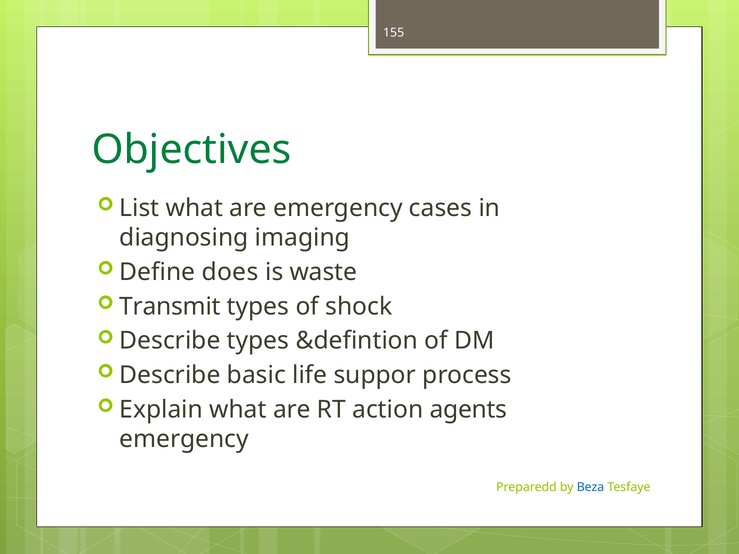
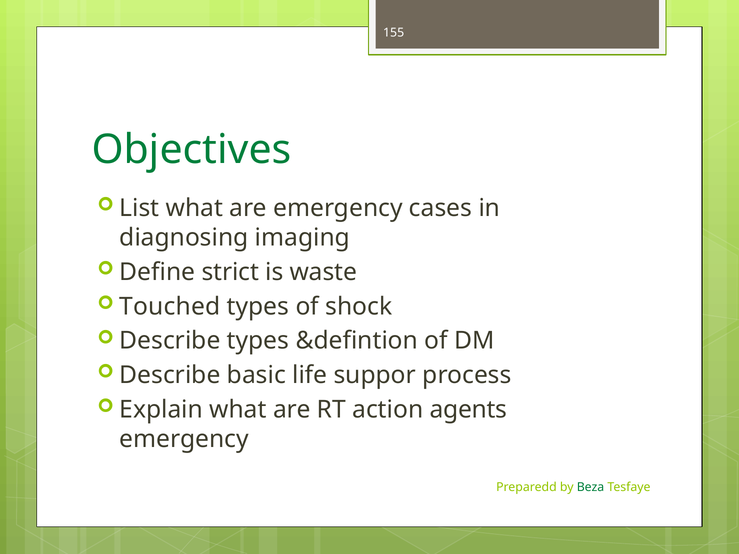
does: does -> strict
Transmit: Transmit -> Touched
Beza colour: blue -> green
